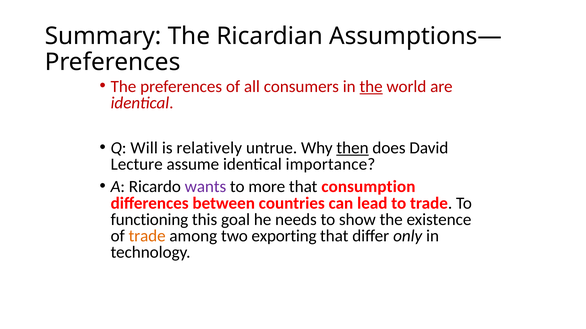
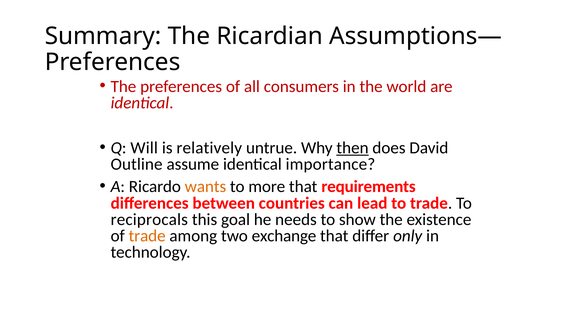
the at (371, 87) underline: present -> none
Lecture: Lecture -> Outline
wants colour: purple -> orange
consumption: consumption -> requirements
functioning: functioning -> reciprocals
exporting: exporting -> exchange
